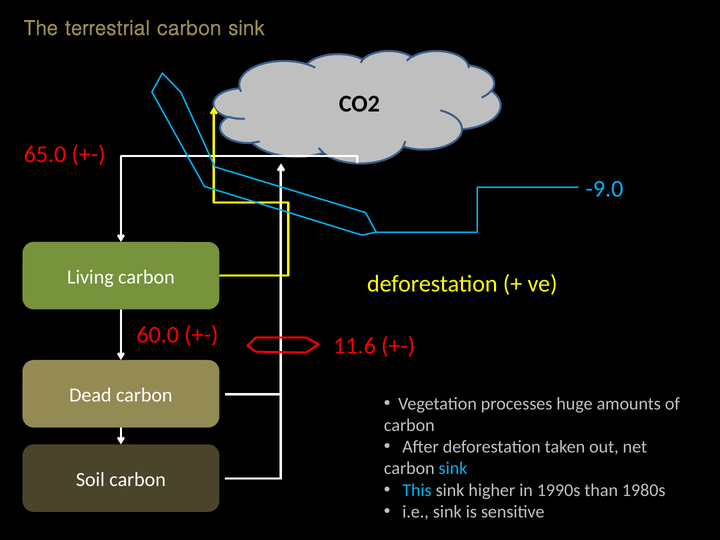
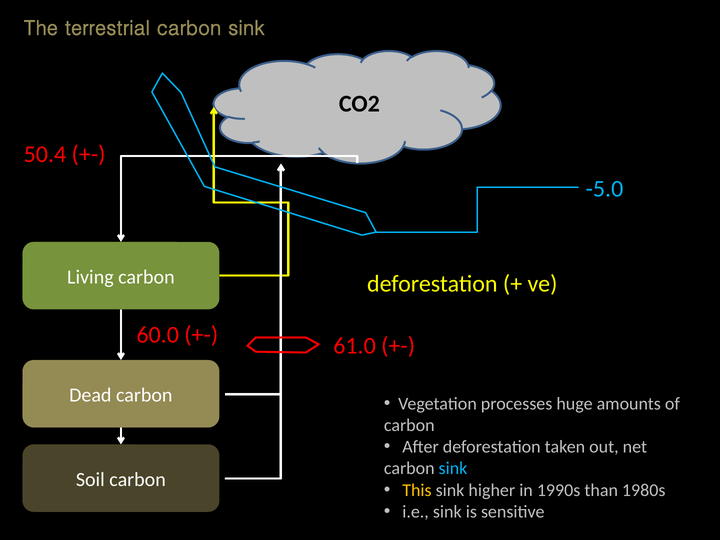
65.0: 65.0 -> 50.4
-9.0: -9.0 -> -5.0
11.6: 11.6 -> 61.0
This colour: light blue -> yellow
